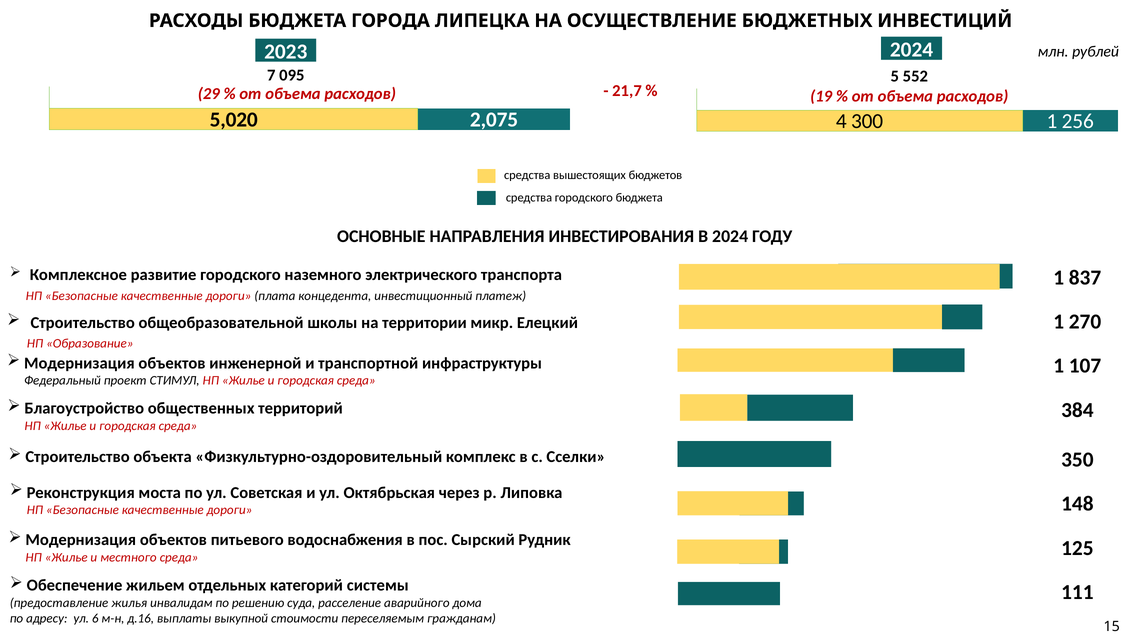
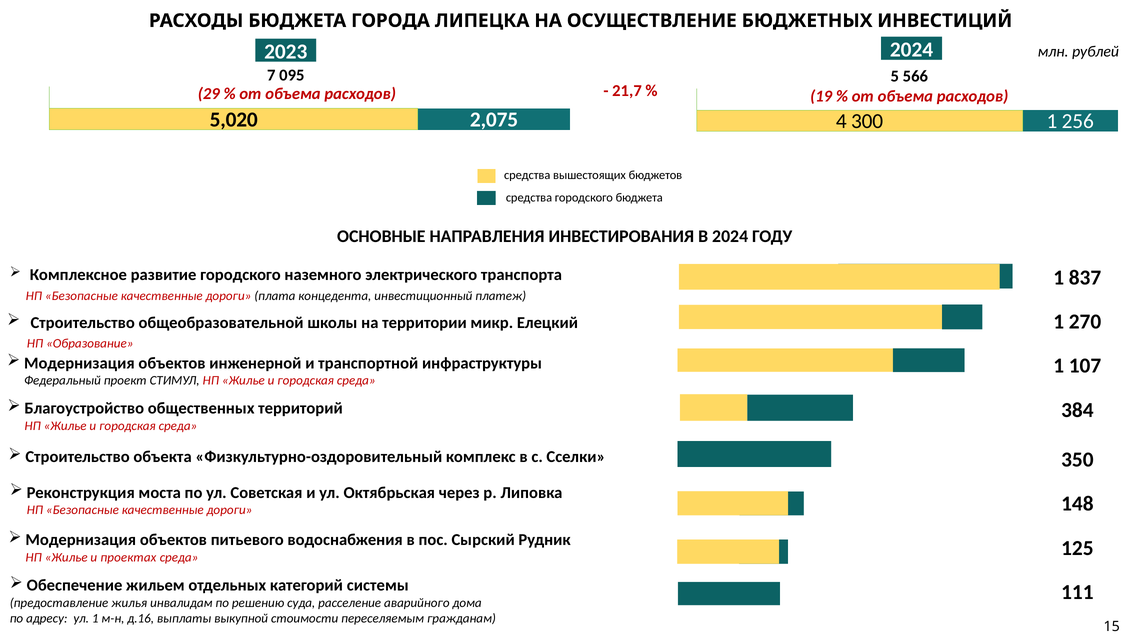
552: 552 -> 566
местного: местного -> проектах
ул 6: 6 -> 1
